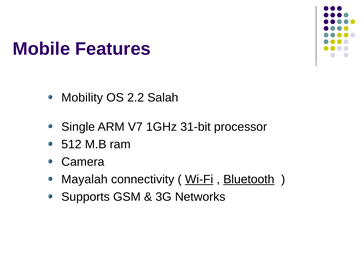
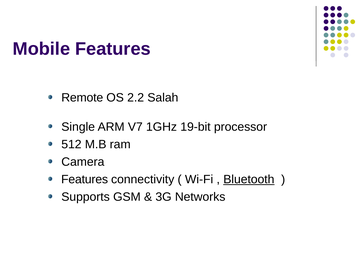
Mobility: Mobility -> Remote
31-bit: 31-bit -> 19-bit
Mayalah at (84, 180): Mayalah -> Features
Wi-Fi underline: present -> none
